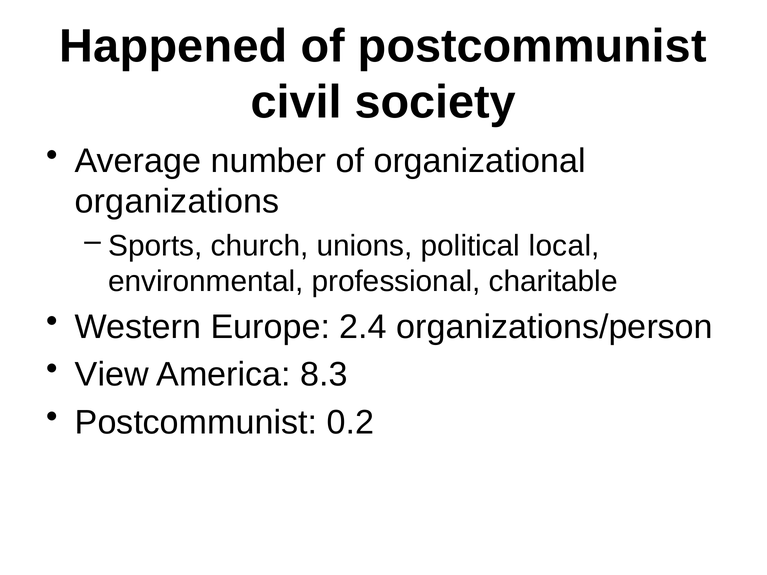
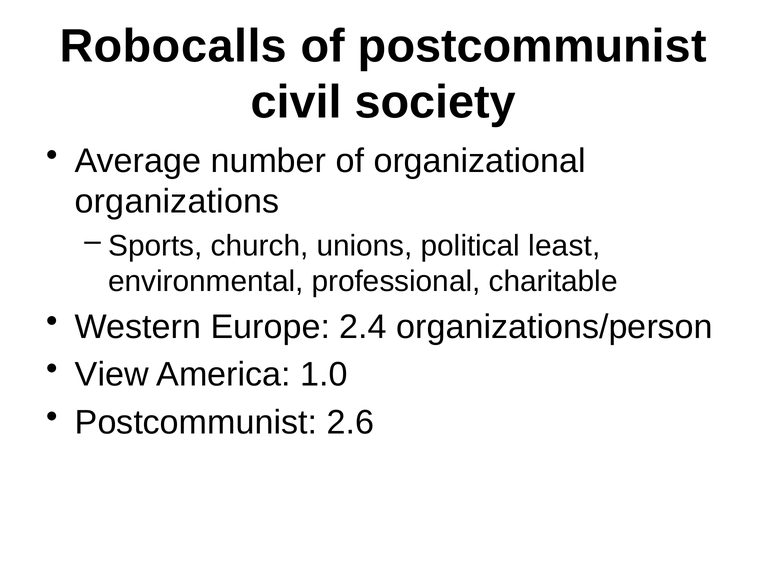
Happened: Happened -> Robocalls
local: local -> least
8.3: 8.3 -> 1.0
0.2: 0.2 -> 2.6
